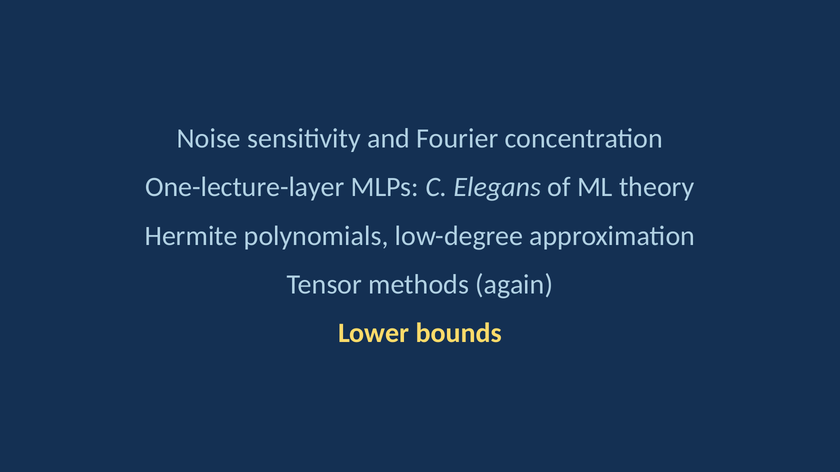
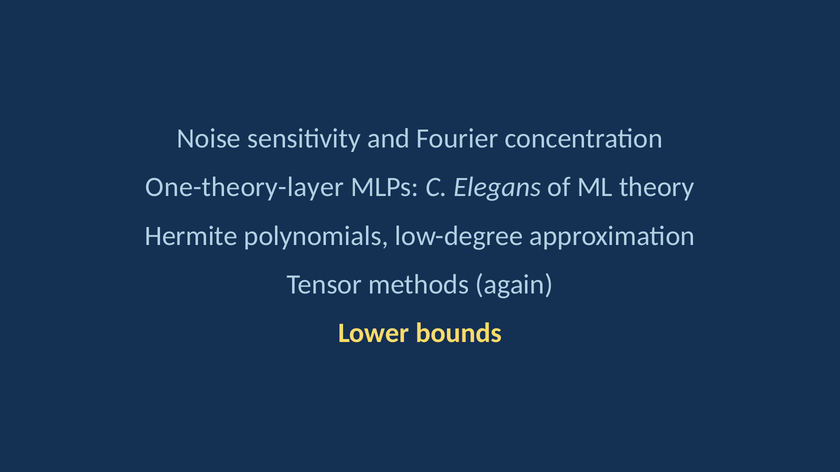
One-lecture-layer: One-lecture-layer -> One-theory-layer
